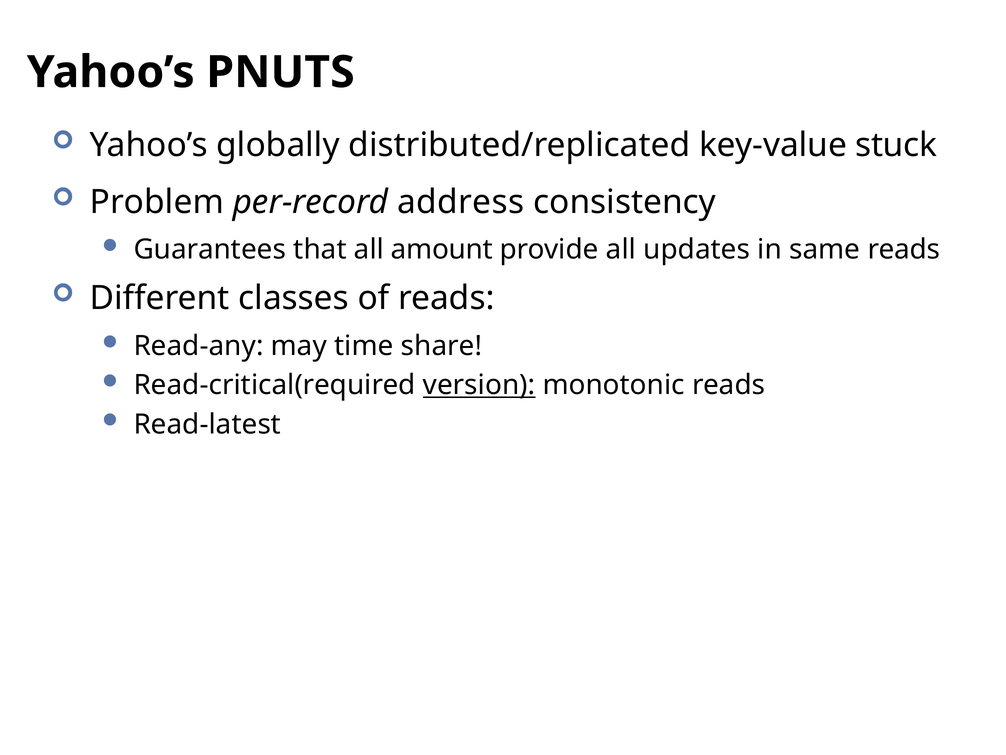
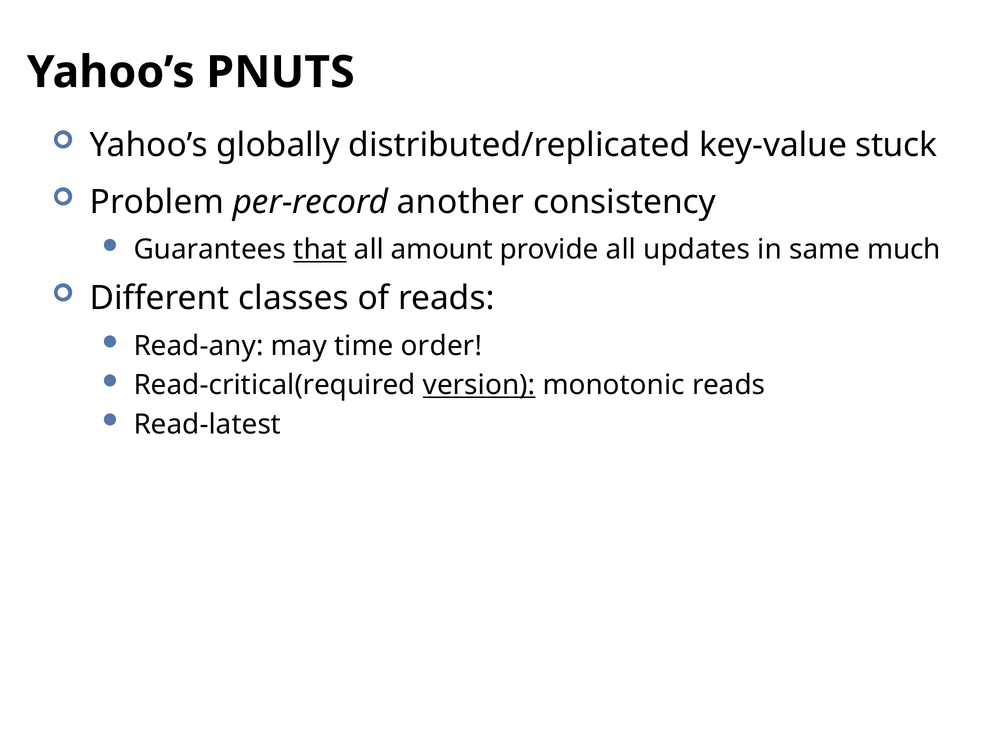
address: address -> another
that underline: none -> present
same reads: reads -> much
share: share -> order
